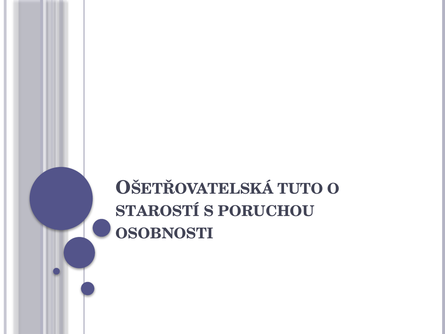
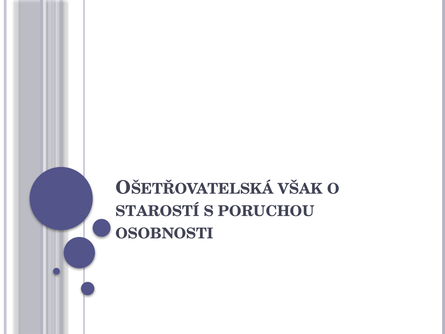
TUTO: TUTO -> VŠAK
